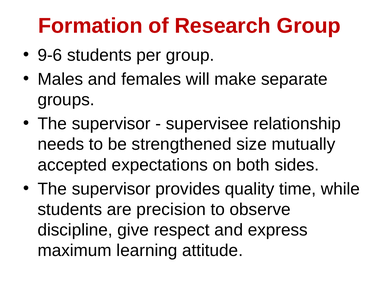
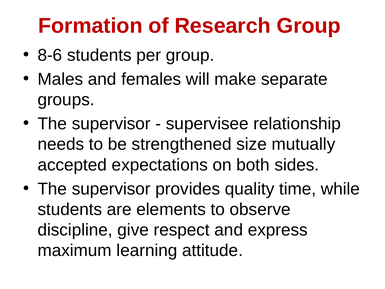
9-6: 9-6 -> 8-6
precision: precision -> elements
